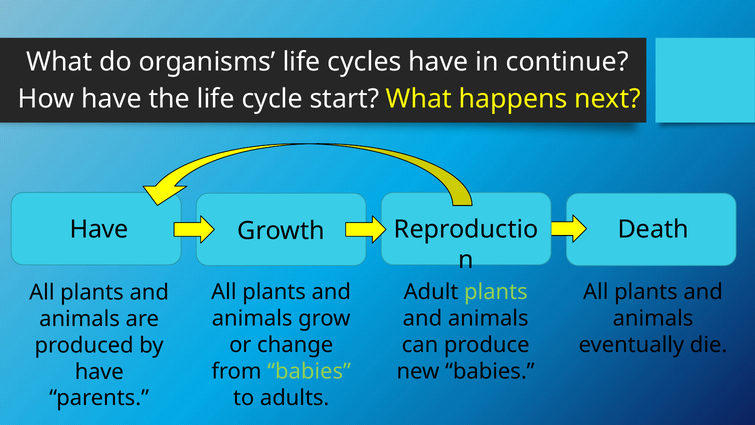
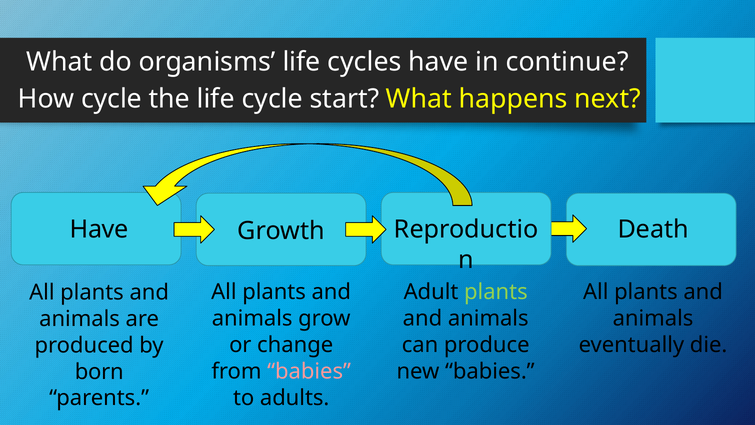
How have: have -> cycle
babies at (309, 371) colour: light green -> pink
have at (99, 371): have -> born
